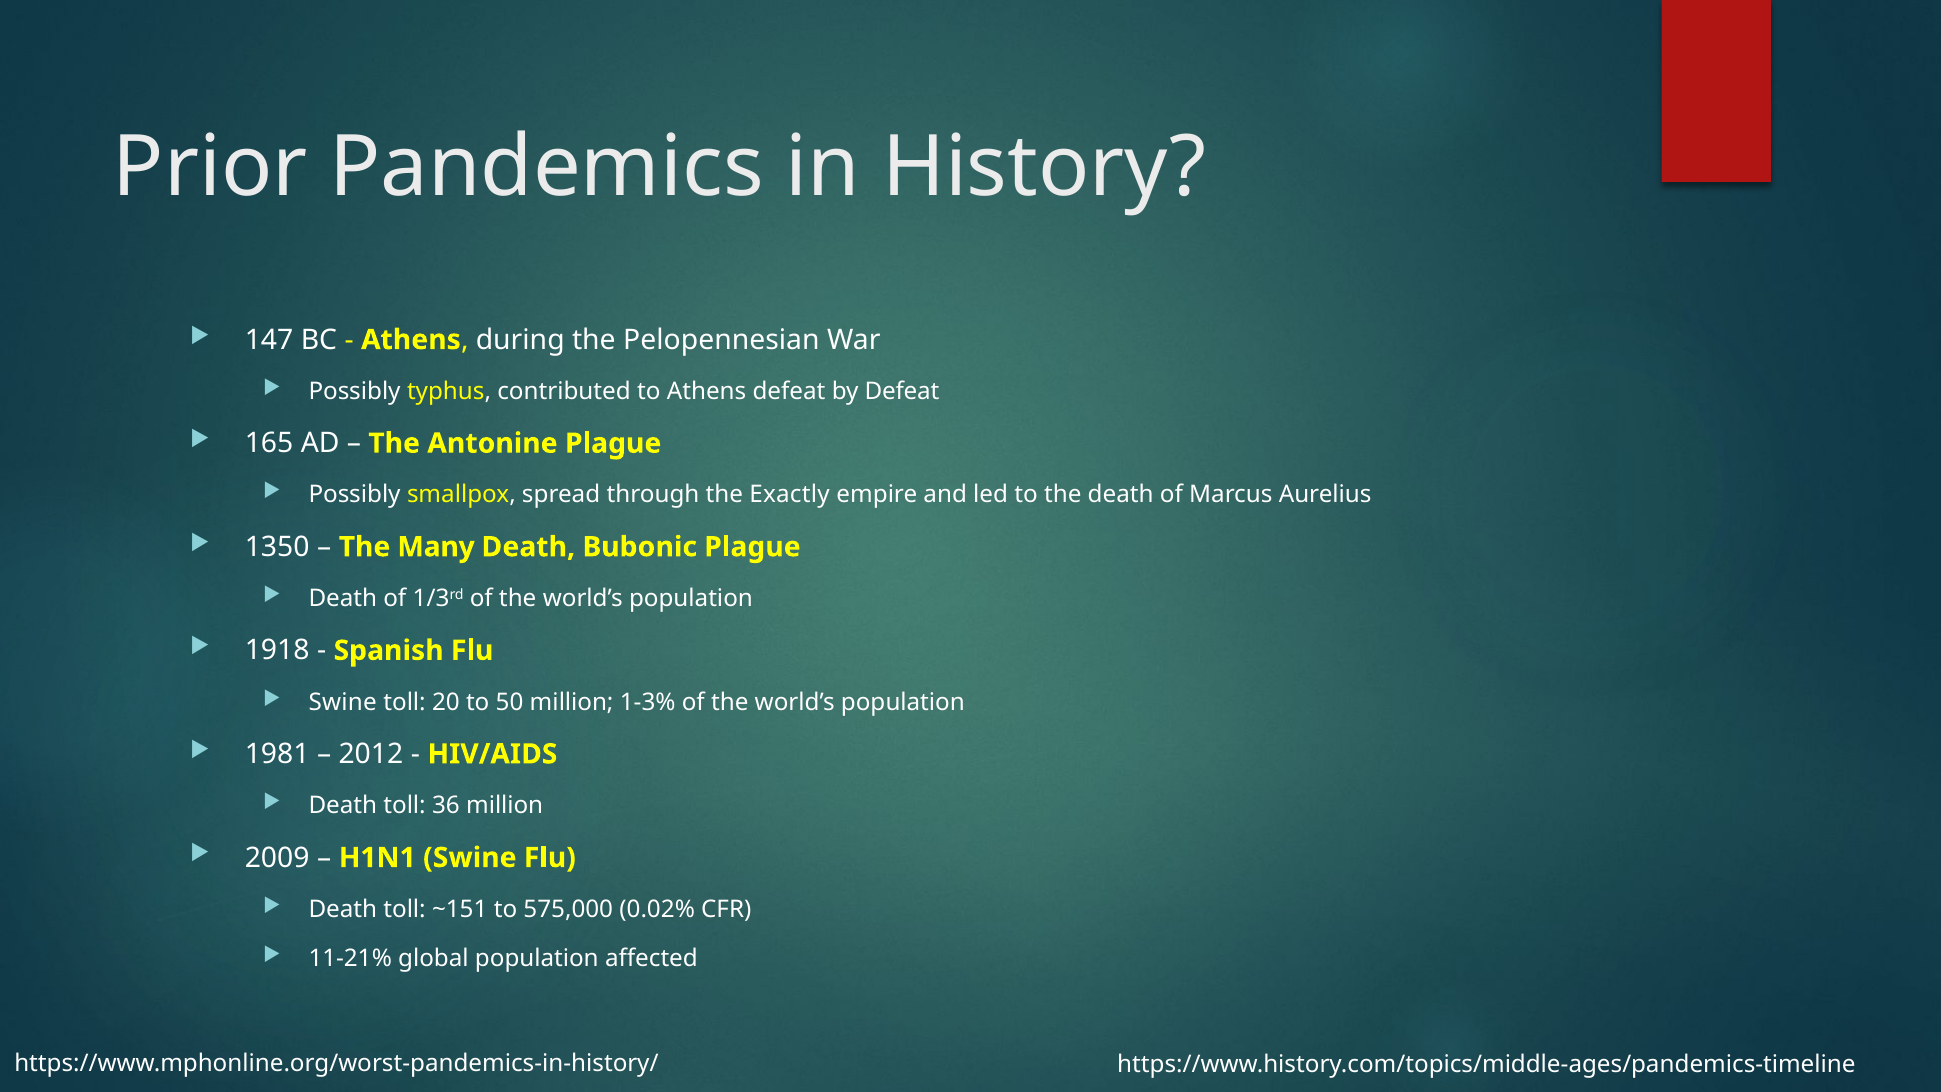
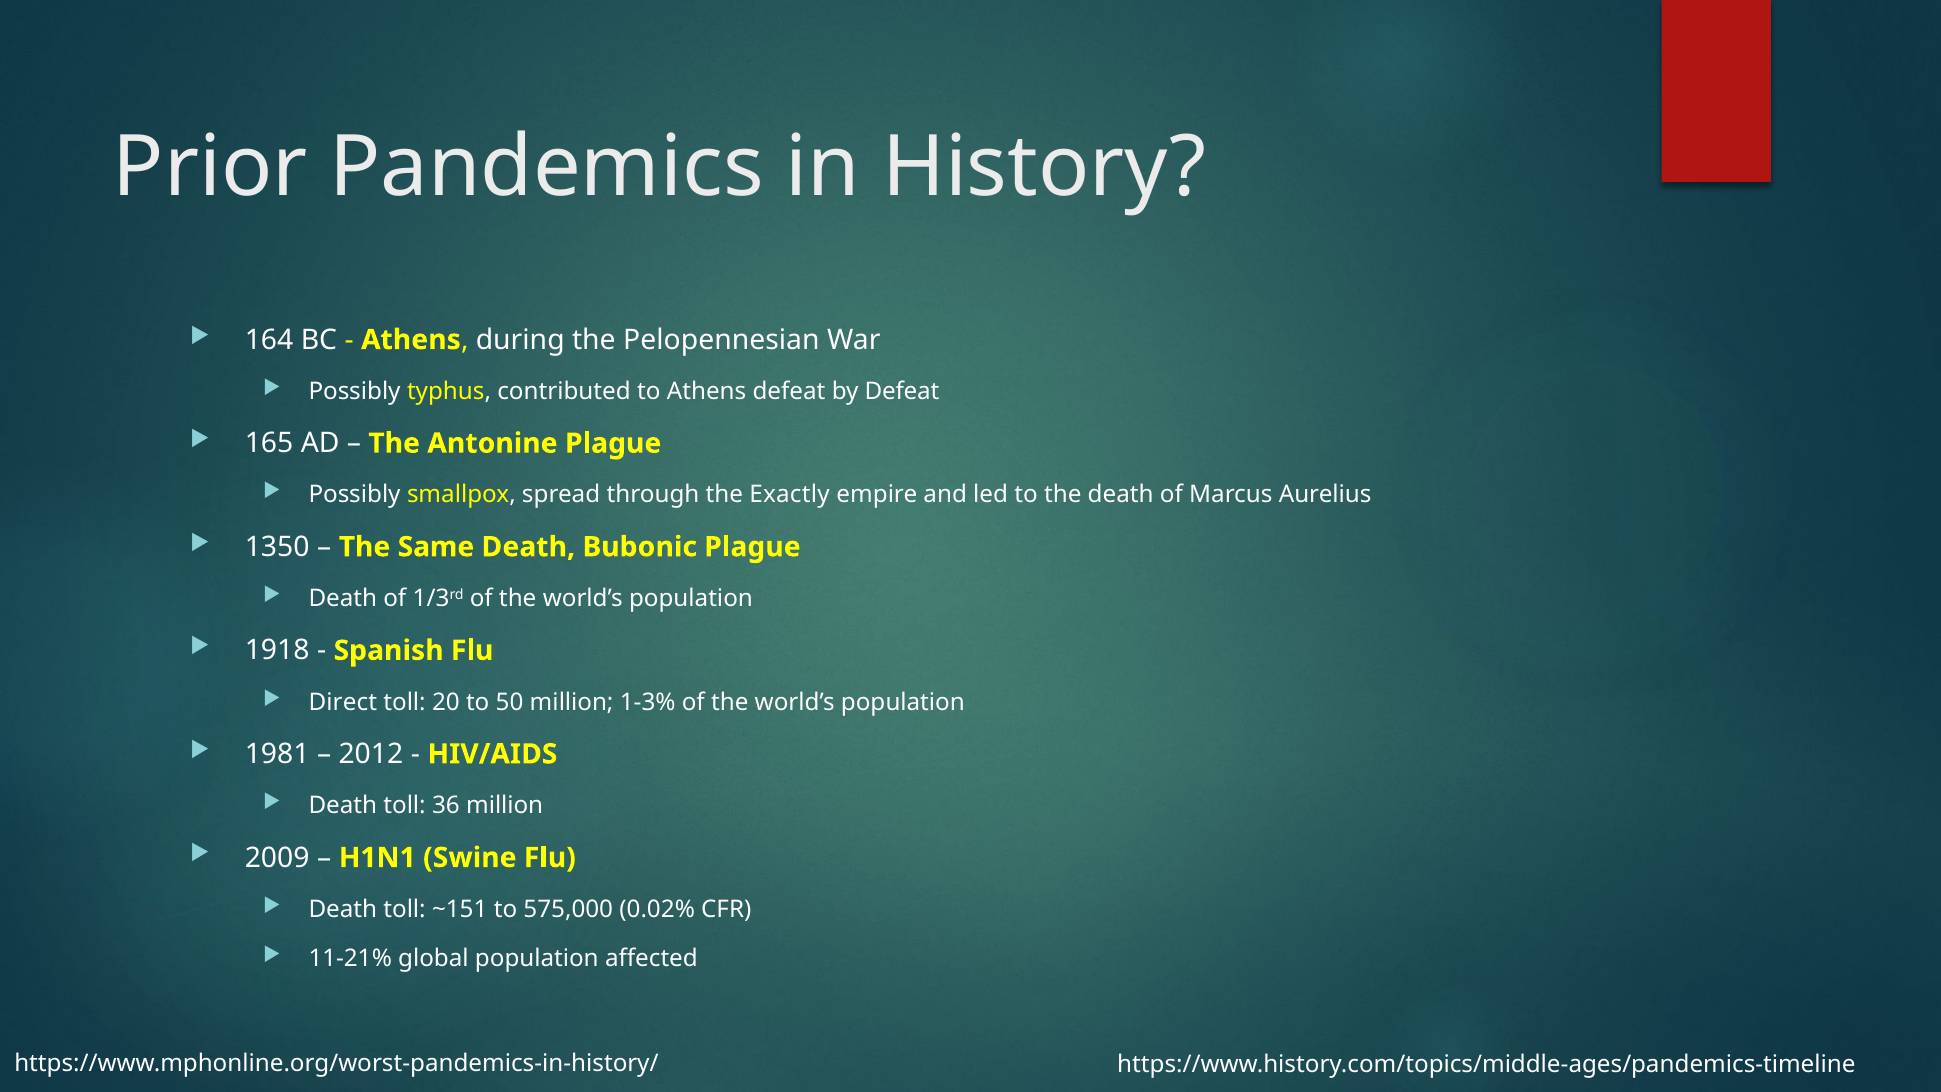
147: 147 -> 164
Many: Many -> Same
Swine at (343, 702): Swine -> Direct
